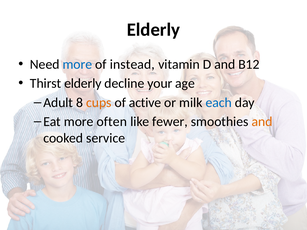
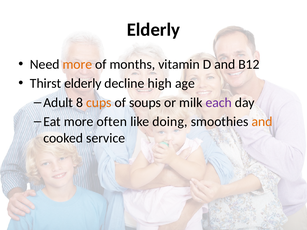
more at (77, 64) colour: blue -> orange
instead: instead -> months
your: your -> high
active: active -> soups
each colour: blue -> purple
fewer: fewer -> doing
